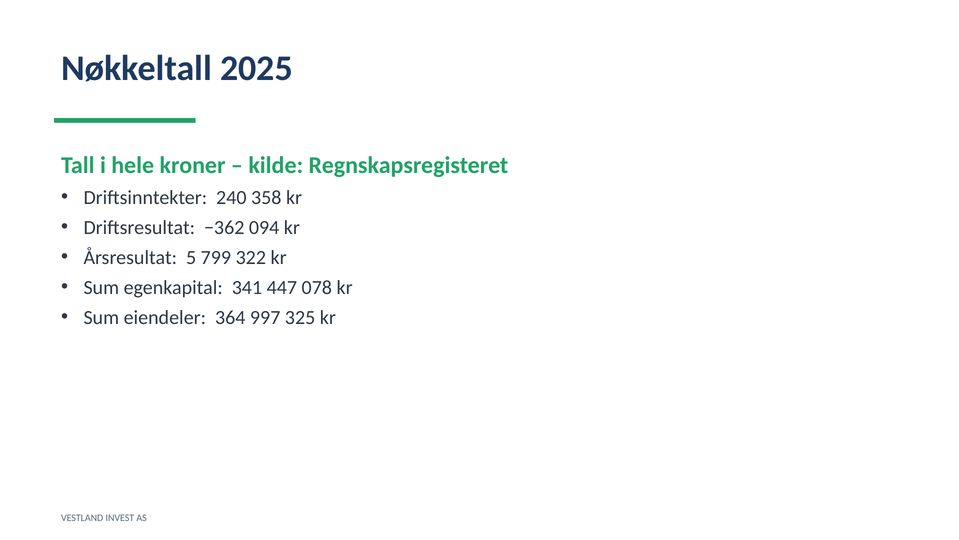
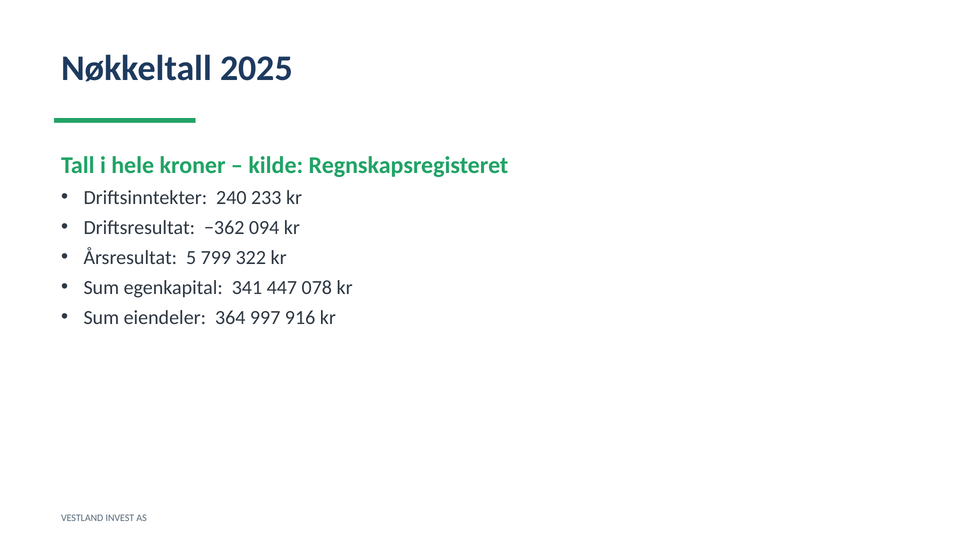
358: 358 -> 233
325: 325 -> 916
